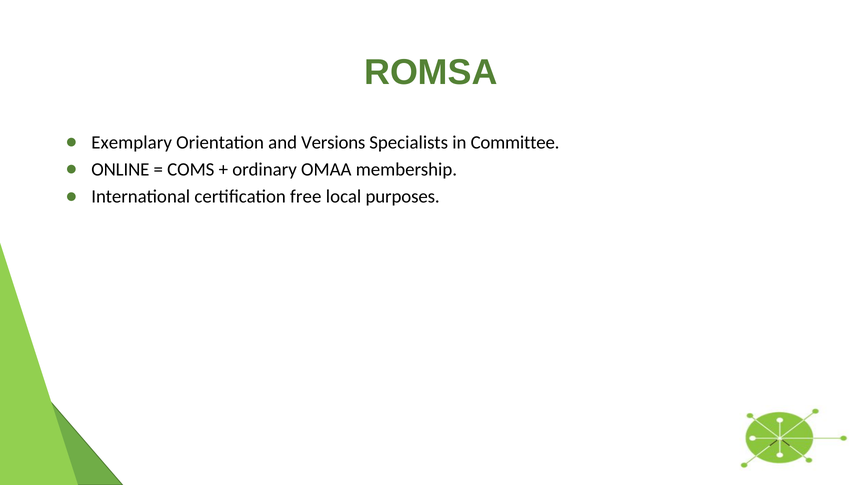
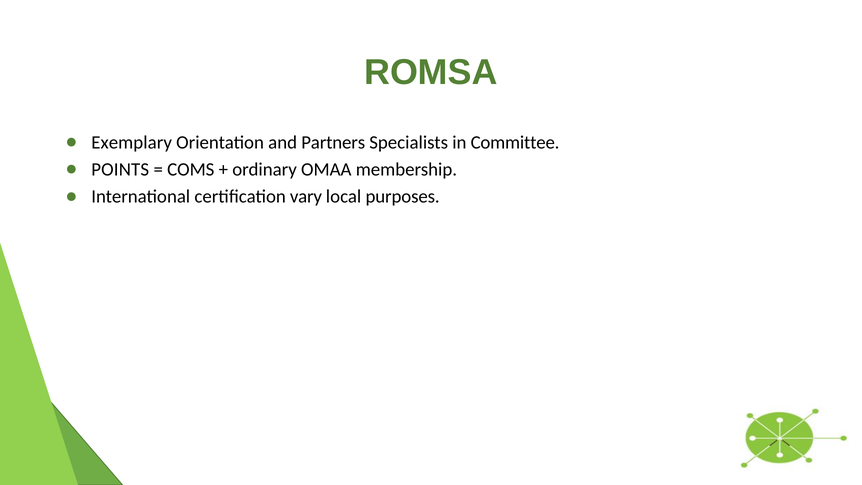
Versions: Versions -> Partners
ONLINE: ONLINE -> POINTS
free: free -> vary
